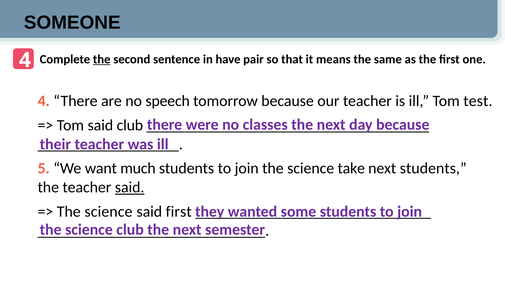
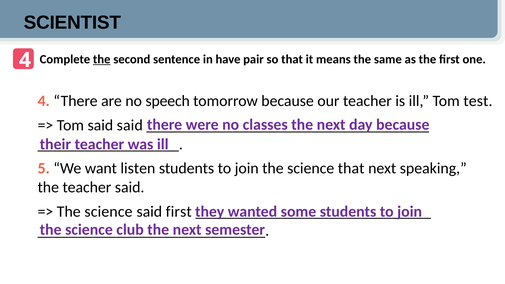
SOMEONE: SOMEONE -> SCIENTIST
said club: club -> said
much: much -> listen
science take: take -> that
next students: students -> speaking
said at (130, 187) underline: present -> none
